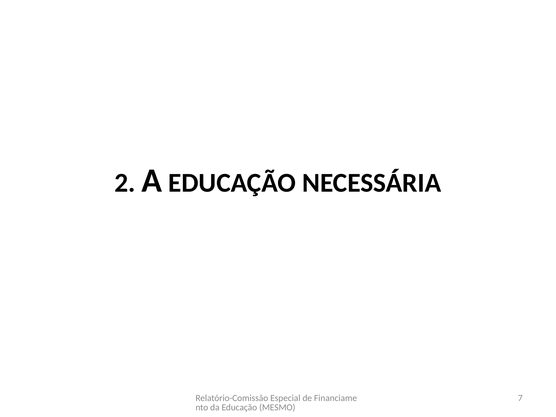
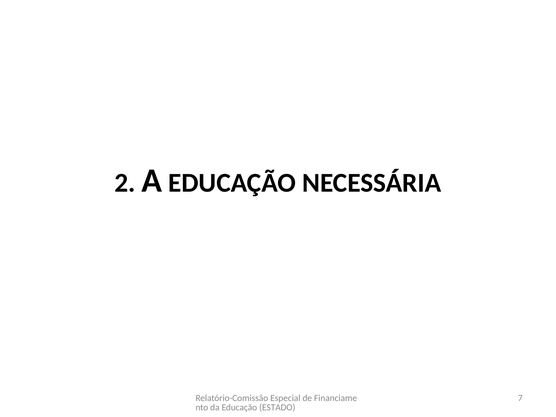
MESMO: MESMO -> ESTADO
